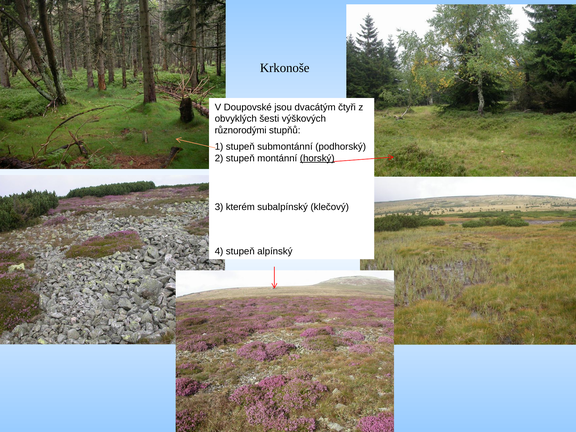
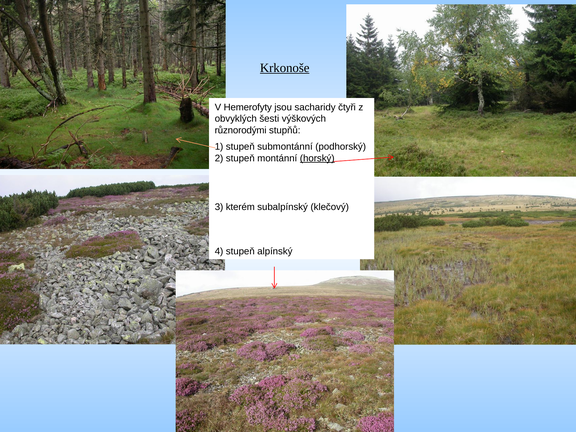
Krkonoše underline: none -> present
Doupovské: Doupovské -> Hemerofyty
dvacátým: dvacátým -> sacharidy
